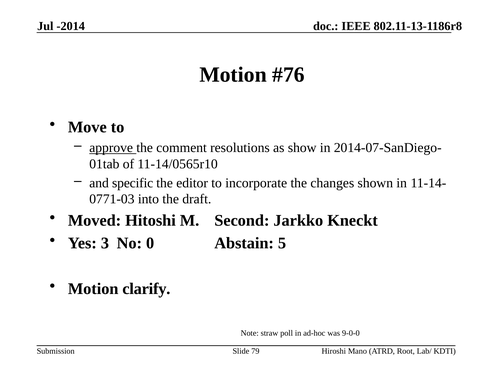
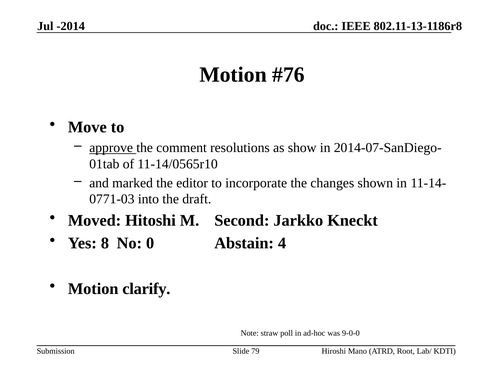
specific: specific -> marked
3: 3 -> 8
5: 5 -> 4
